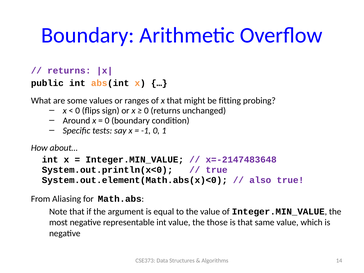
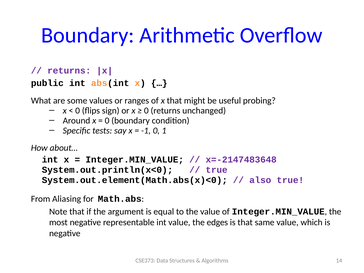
fitting: fitting -> useful
those: those -> edges
